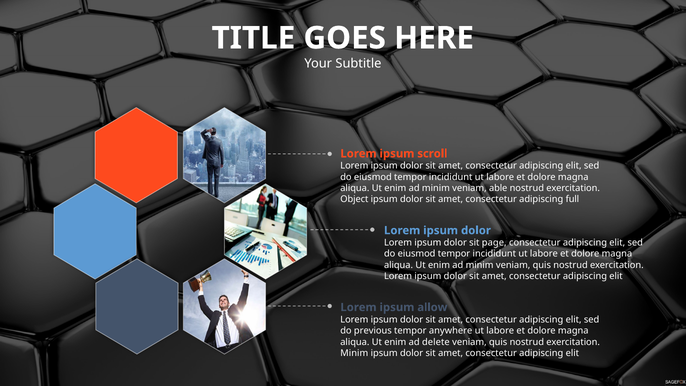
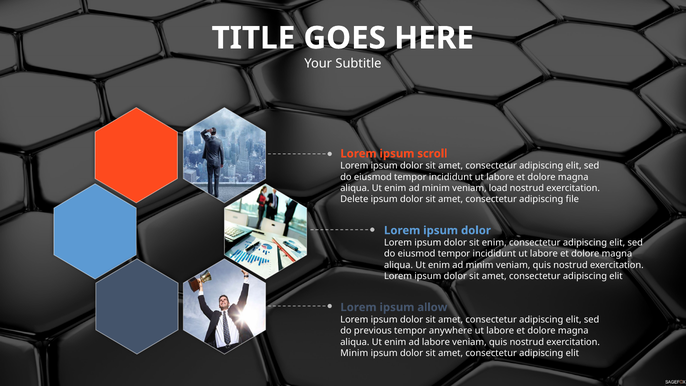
able: able -> load
Object: Object -> Delete
full: full -> file
sit page: page -> enim
ad delete: delete -> labore
